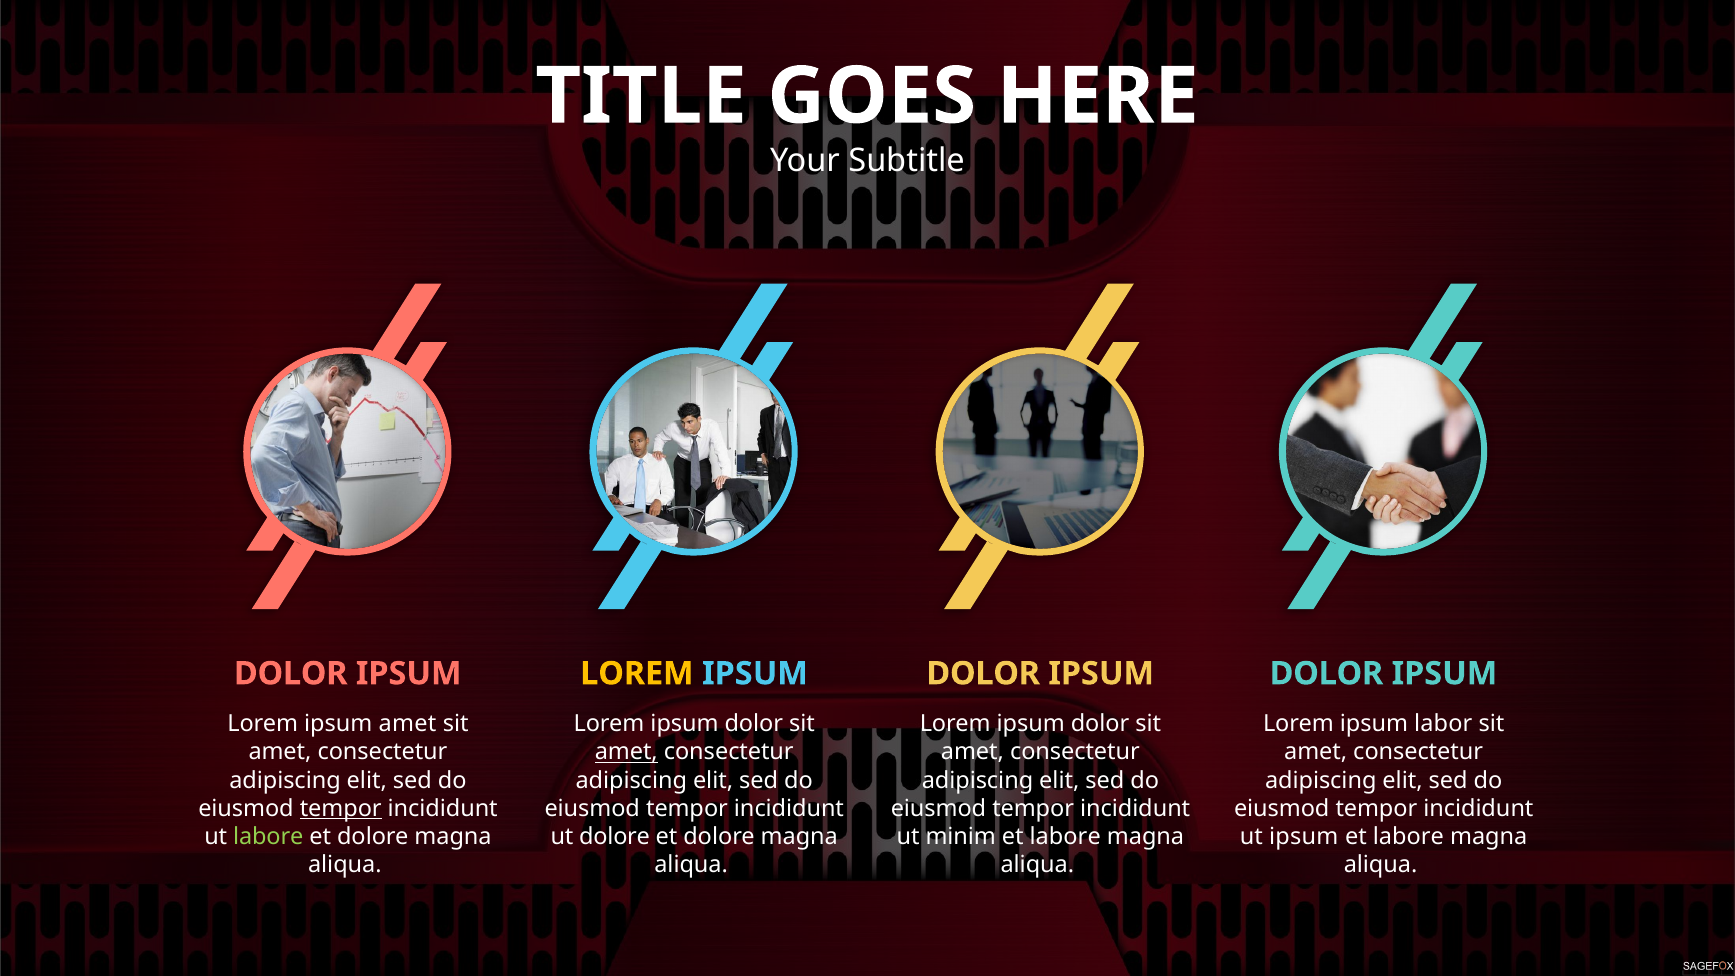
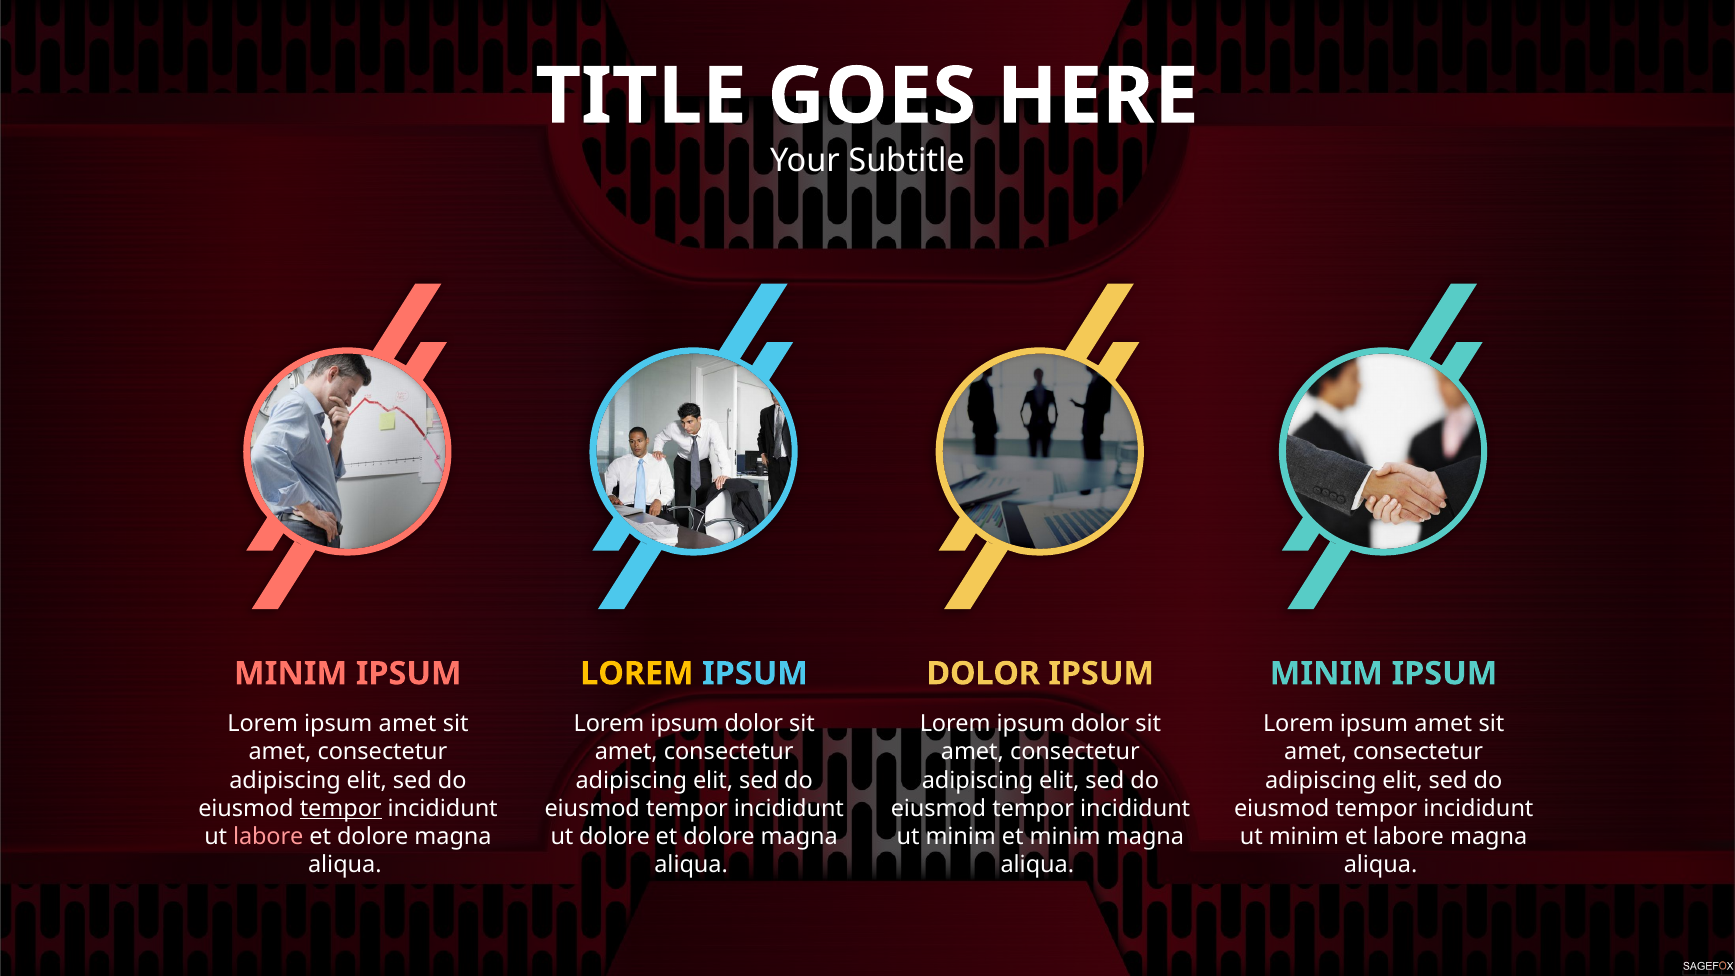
DOLOR at (291, 674): DOLOR -> MINIM
DOLOR at (1326, 674): DOLOR -> MINIM
labor at (1443, 724): labor -> amet
amet at (626, 752) underline: present -> none
labore at (268, 837) colour: light green -> pink
labore at (1065, 837): labore -> minim
ipsum at (1304, 837): ipsum -> minim
